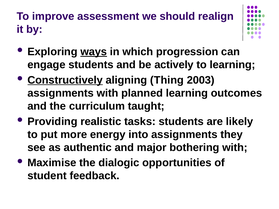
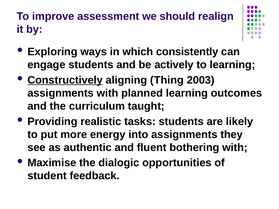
ways underline: present -> none
progression: progression -> consistently
major: major -> fluent
